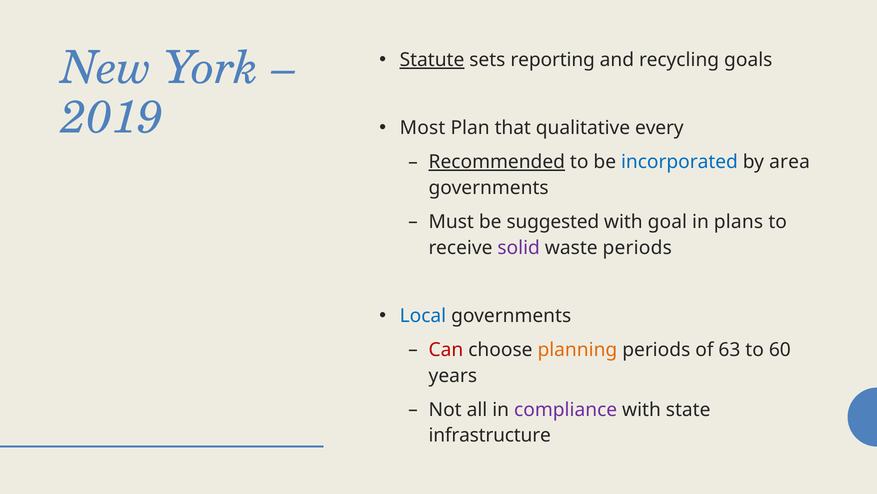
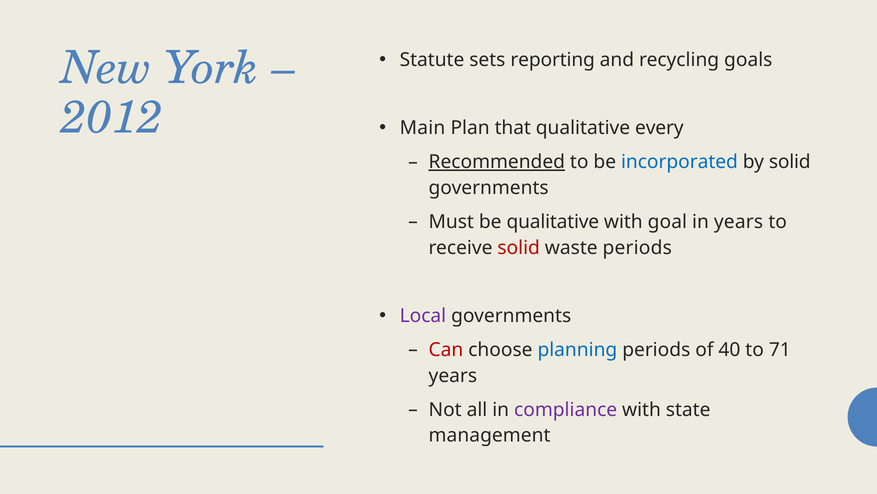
Statute underline: present -> none
2019: 2019 -> 2012
Most: Most -> Main
by area: area -> solid
be suggested: suggested -> qualitative
in plans: plans -> years
solid at (519, 247) colour: purple -> red
Local colour: blue -> purple
planning colour: orange -> blue
63: 63 -> 40
60: 60 -> 71
infrastructure: infrastructure -> management
